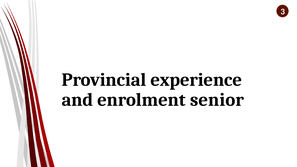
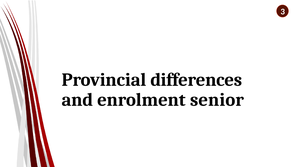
experience: experience -> differences
